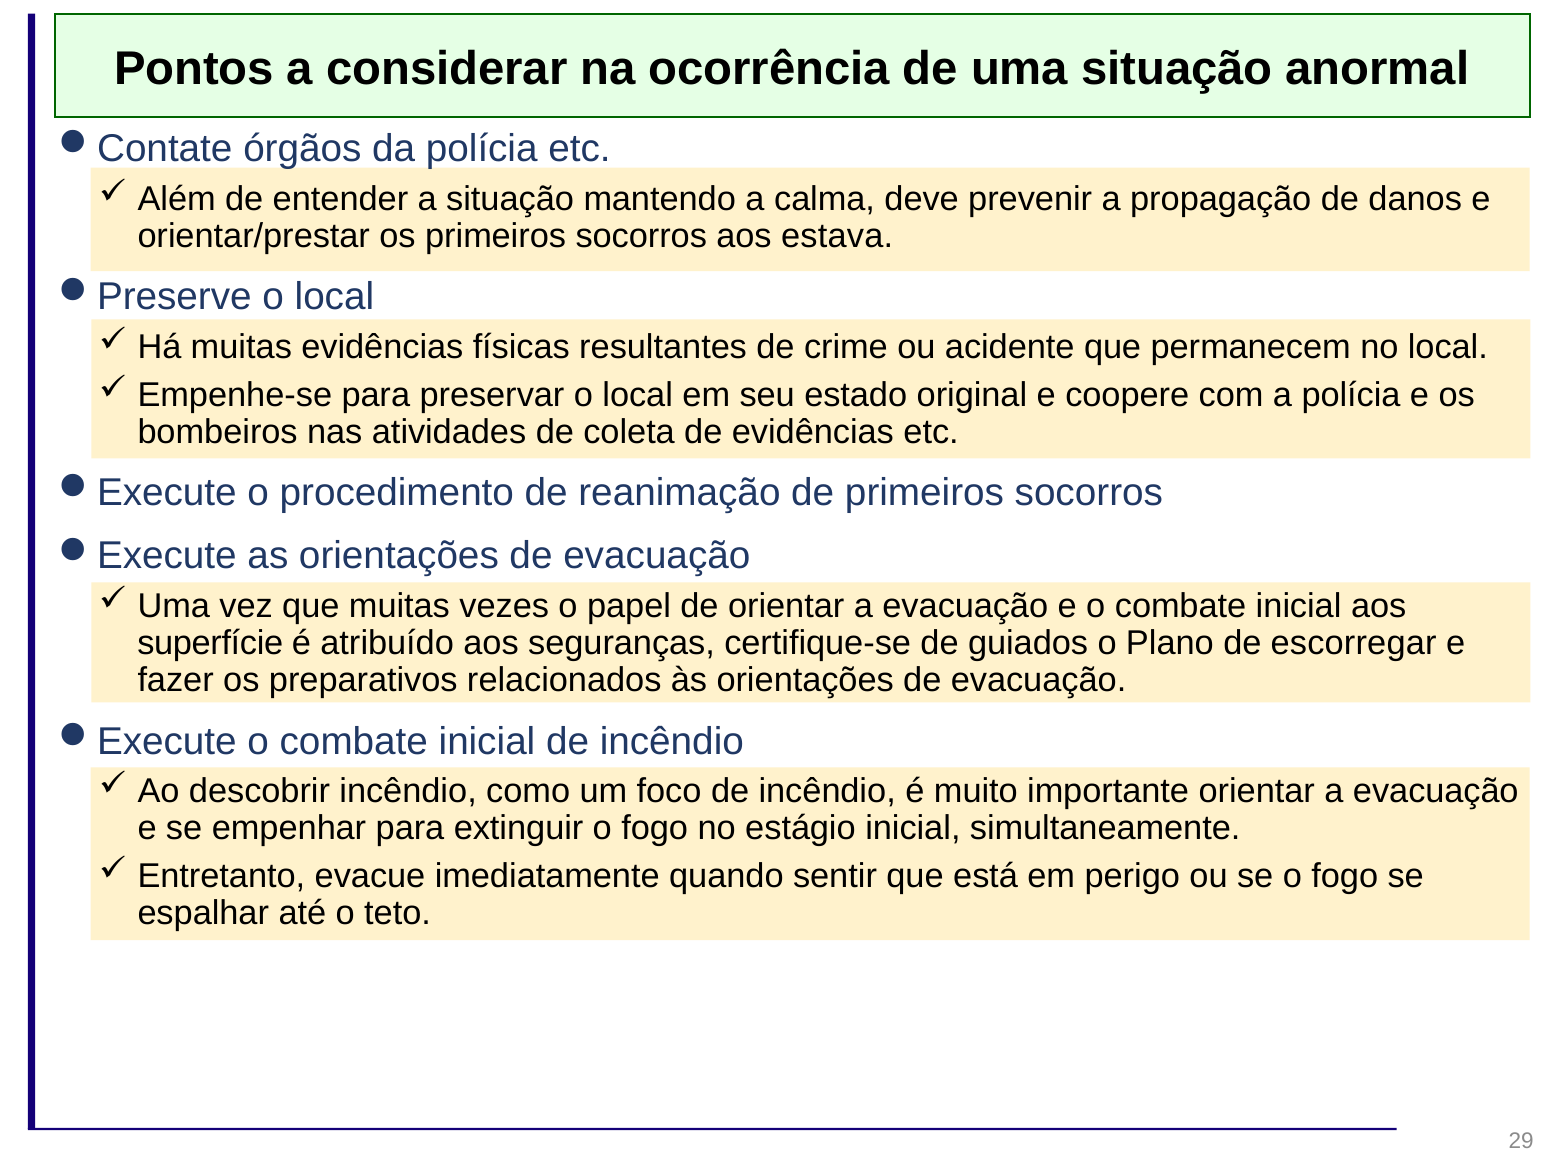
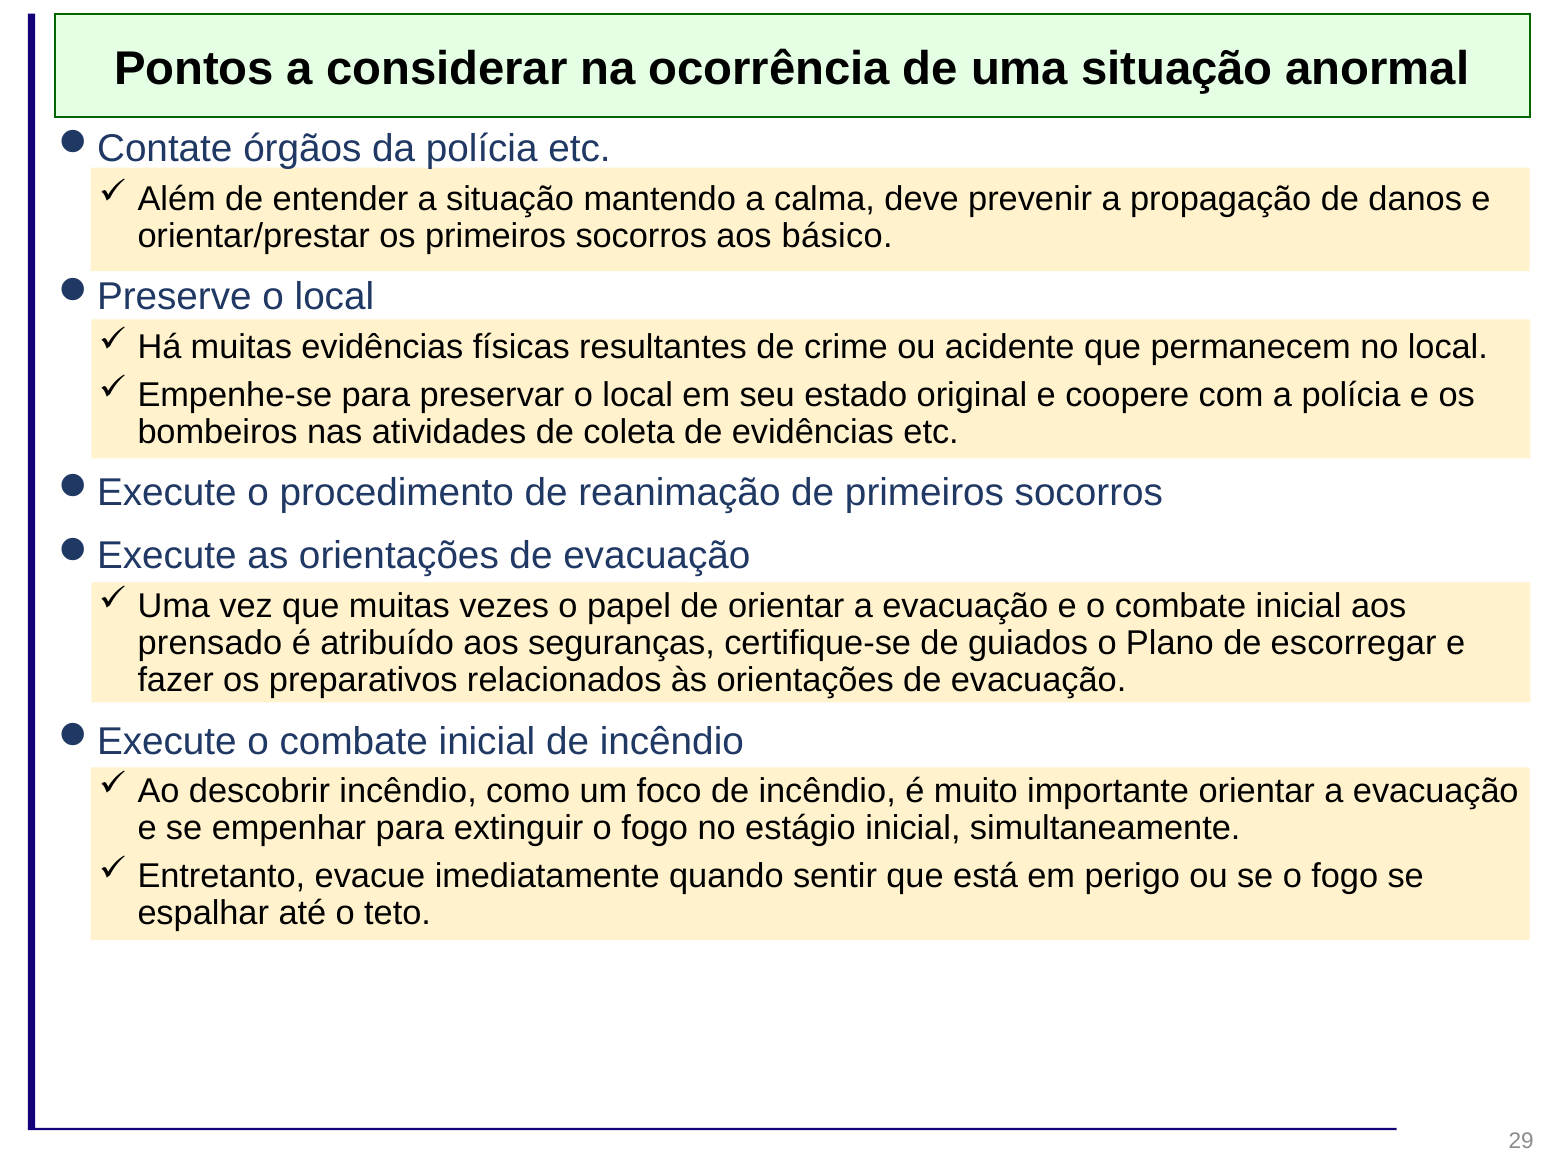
estava: estava -> básico
superfície: superfície -> prensado
